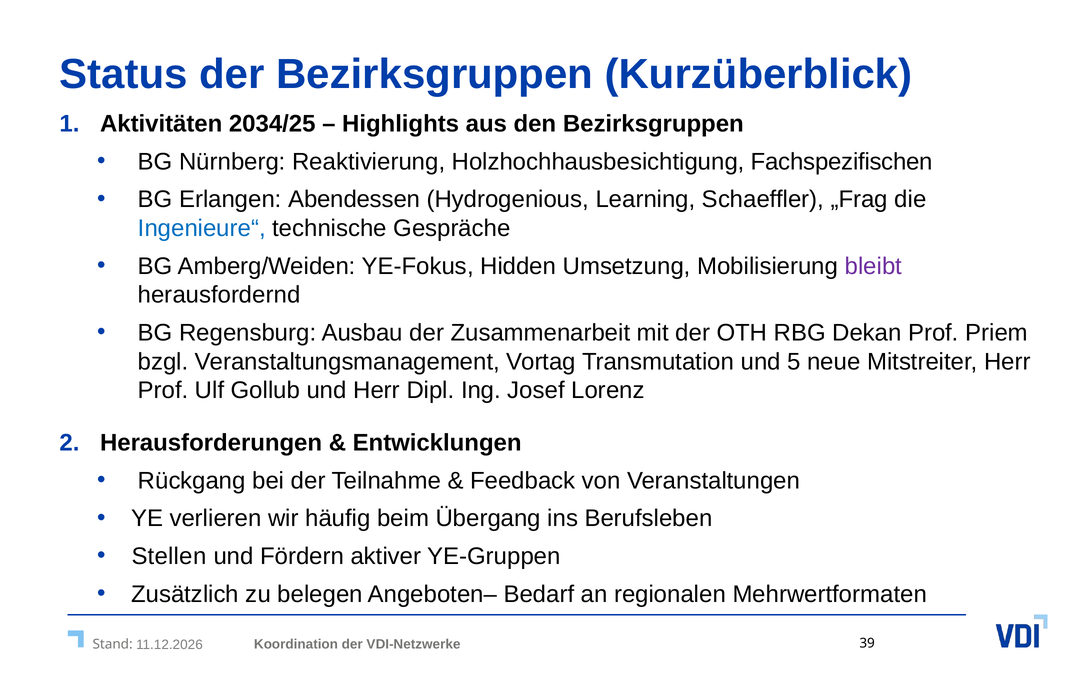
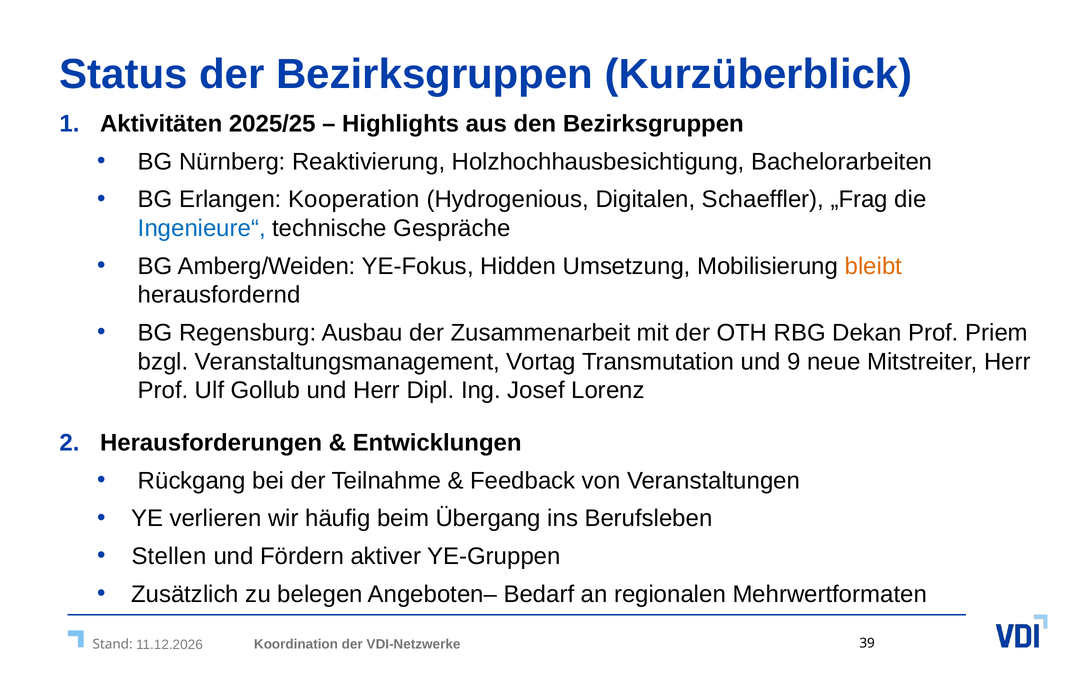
2034/25: 2034/25 -> 2025/25
Fachspezifischen: Fachspezifischen -> Bachelorarbeiten
Abendessen: Abendessen -> Kooperation
Learning: Learning -> Digitalen
bleibt colour: purple -> orange
5: 5 -> 9
